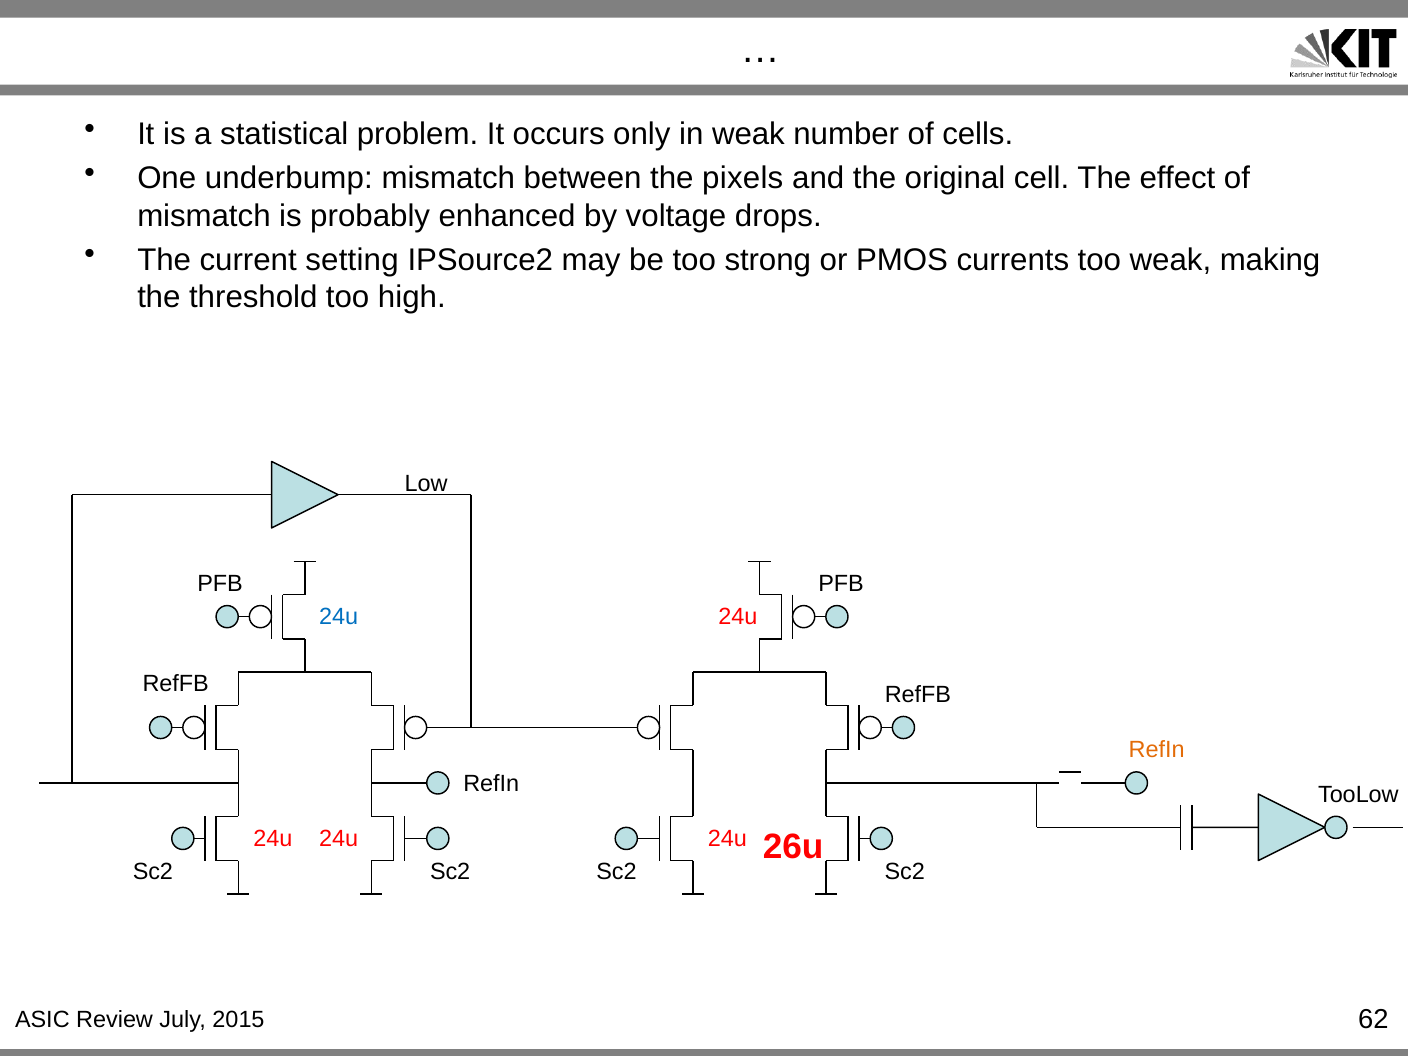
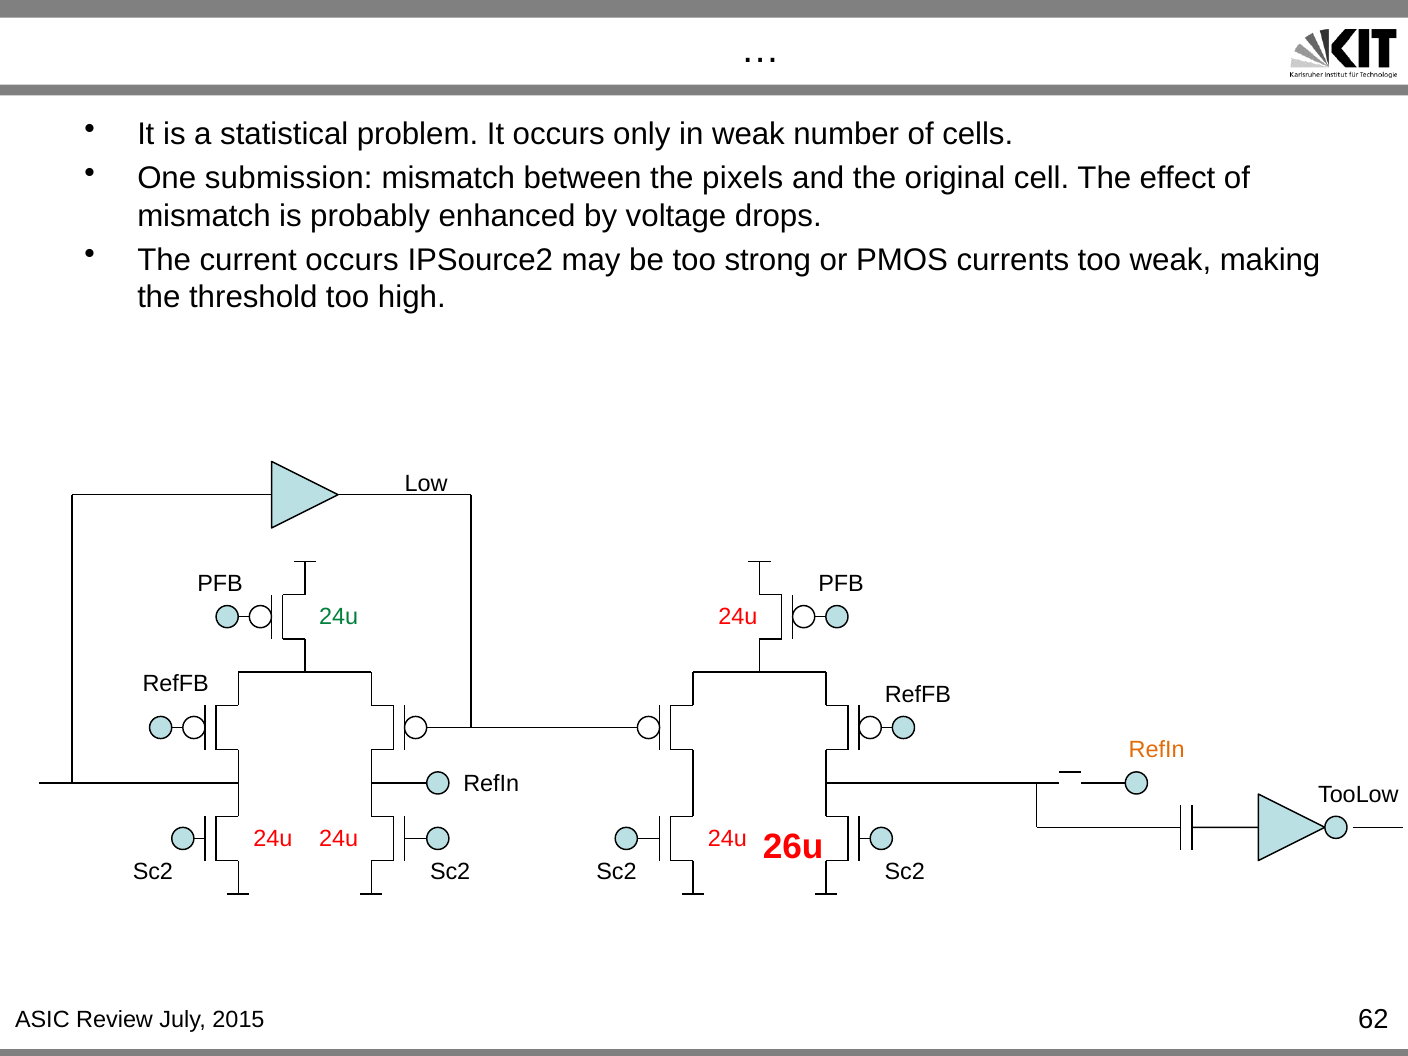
underbump: underbump -> submission
current setting: setting -> occurs
24u at (339, 617) colour: blue -> green
